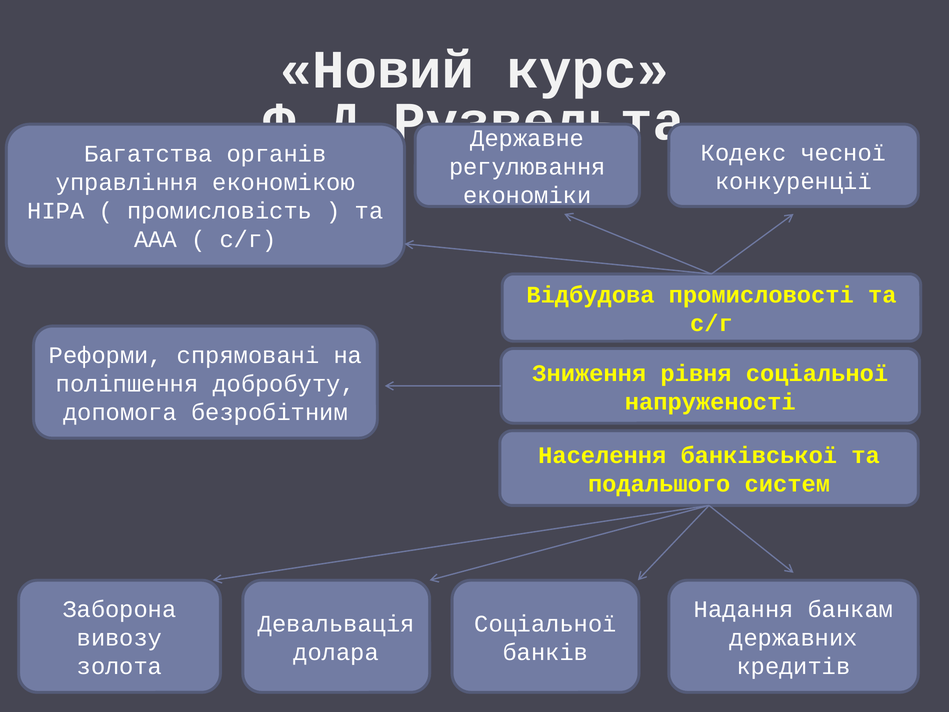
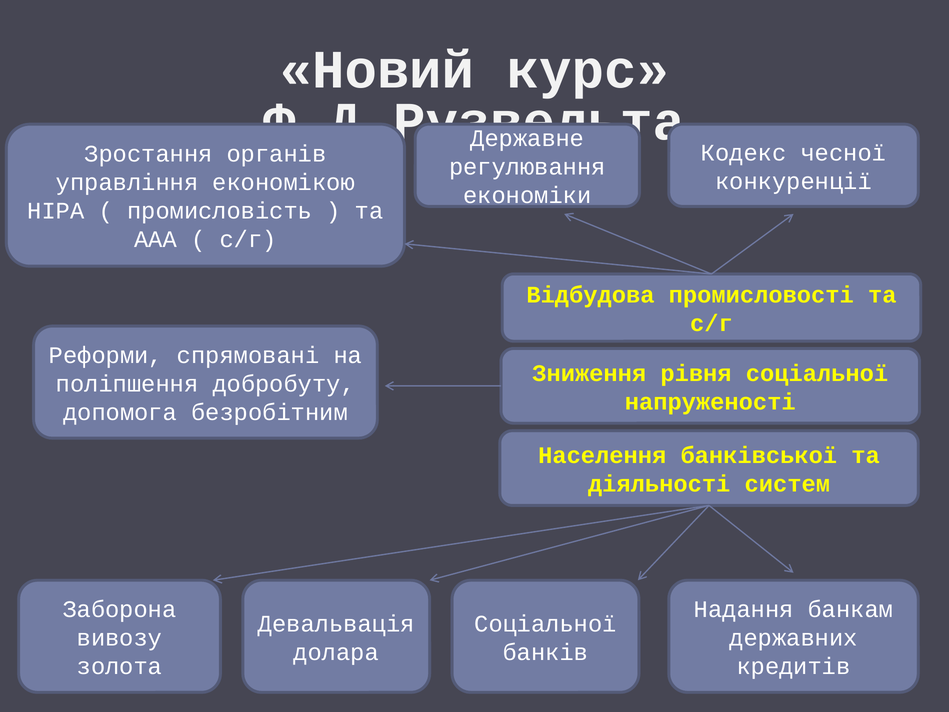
Багатства: Багатства -> Зростання
подальшого: подальшого -> діяльності
